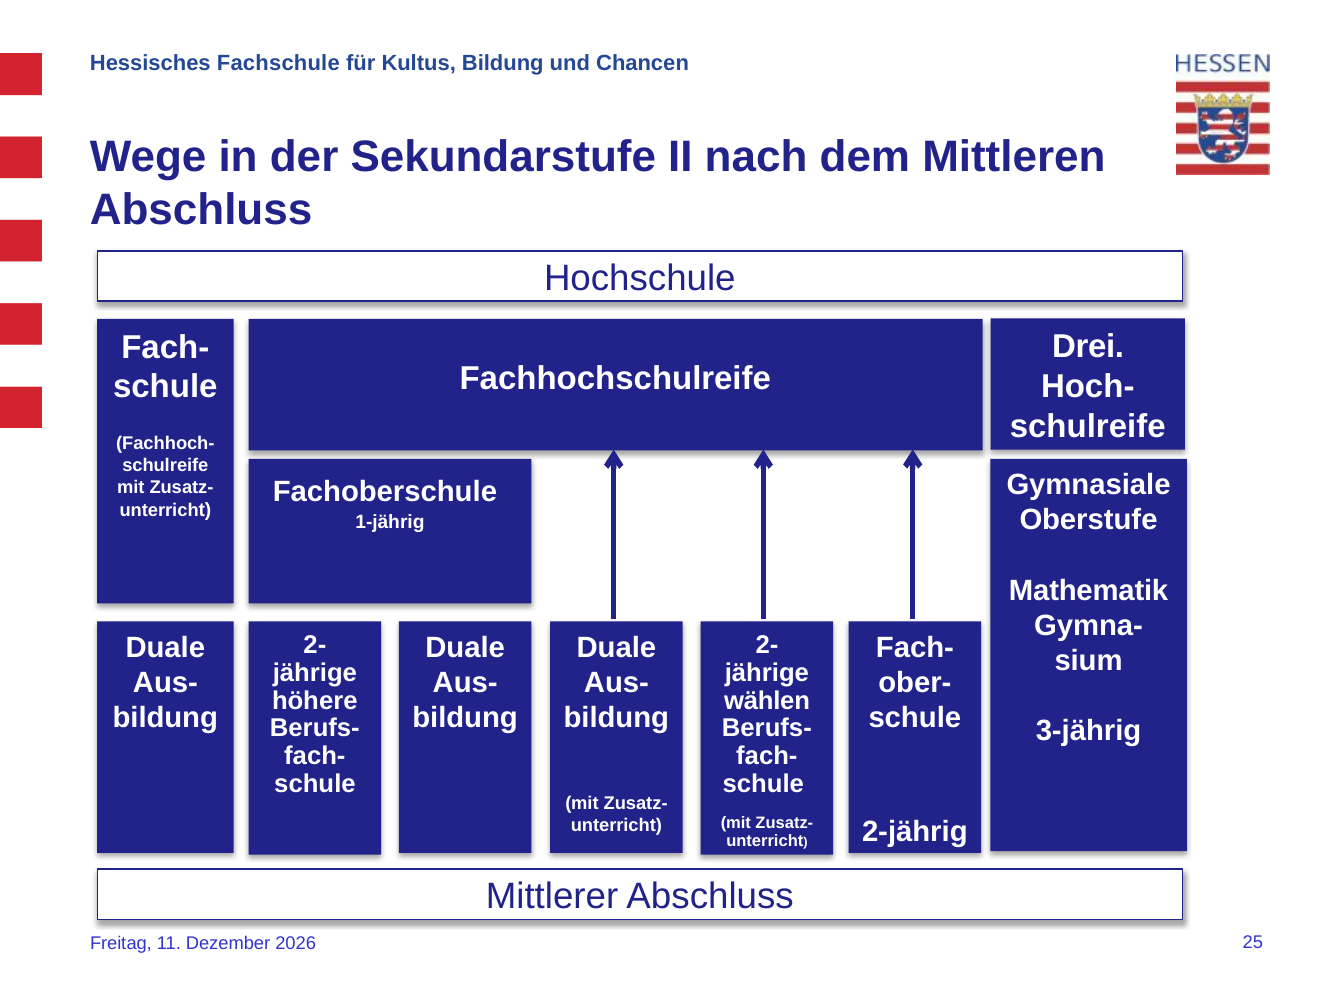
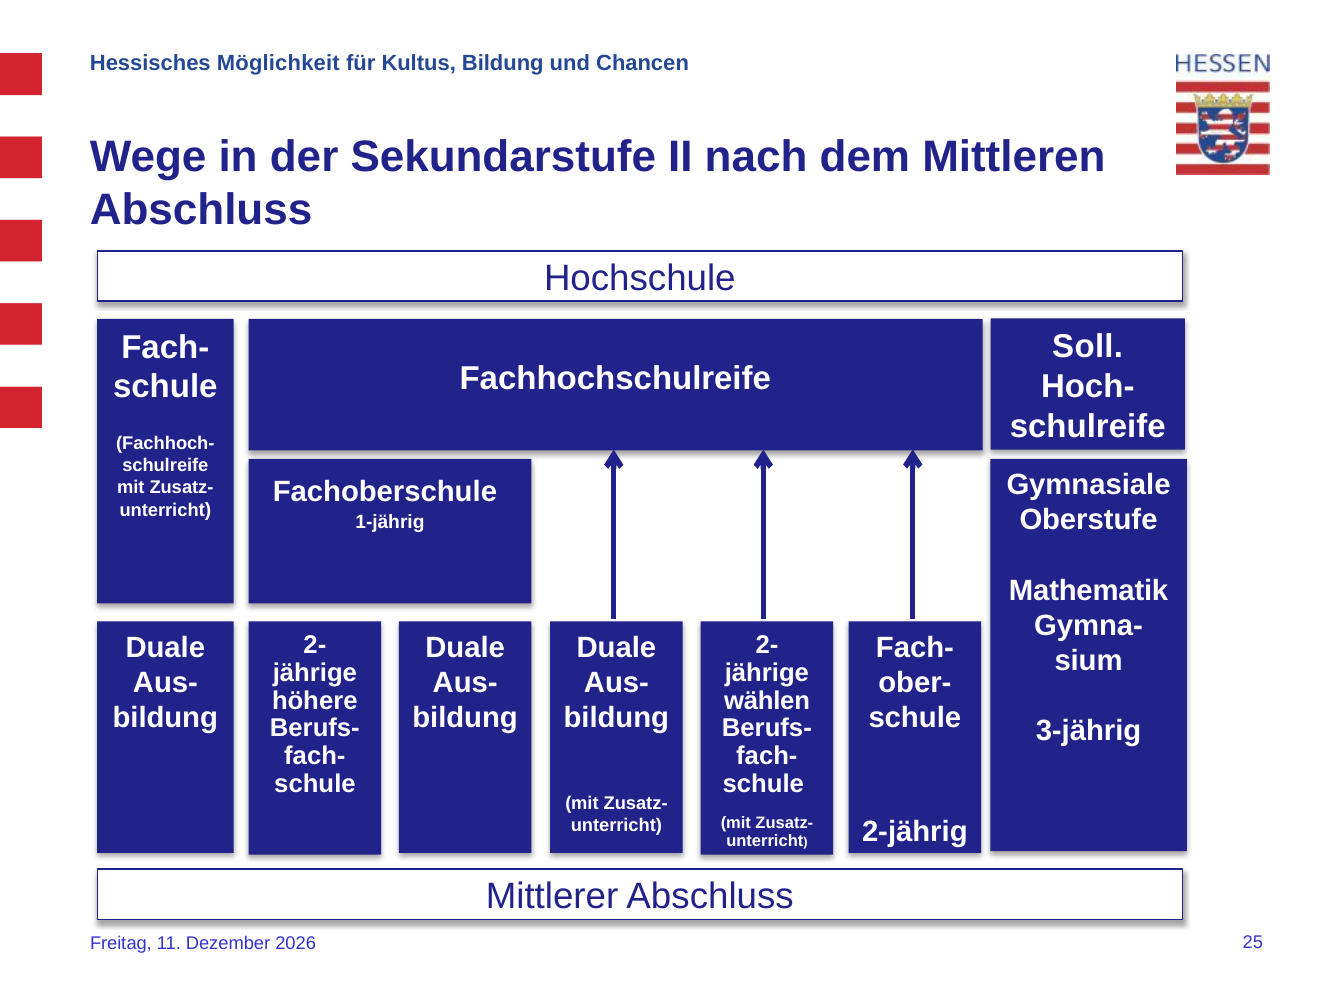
Fachschule: Fachschule -> Möglichkeit
Drei: Drei -> Soll
